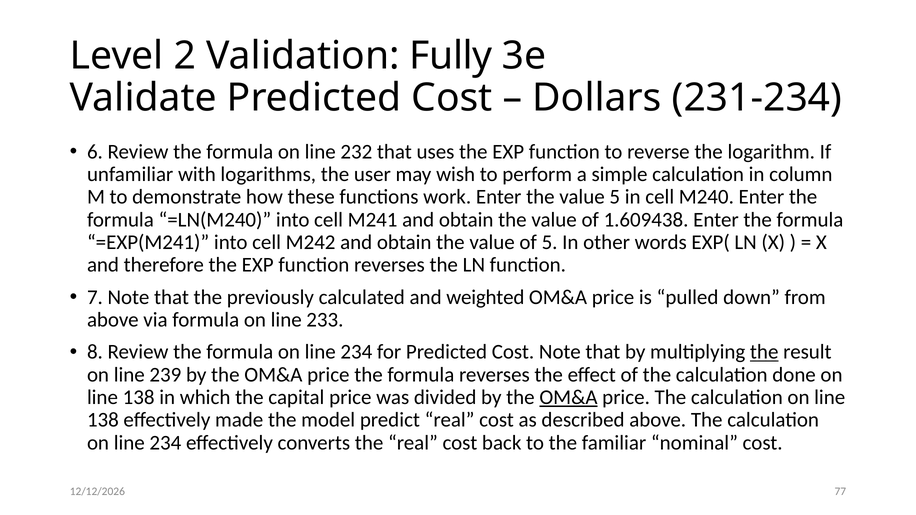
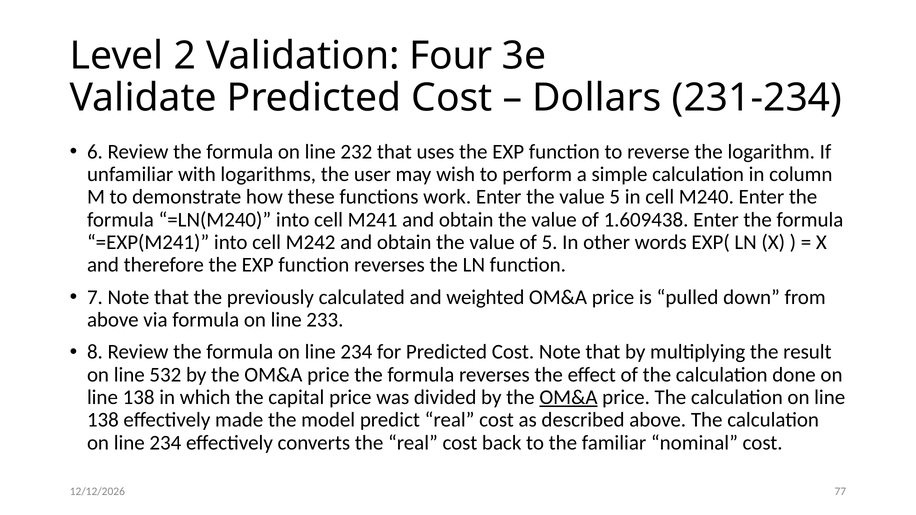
Fully: Fully -> Four
the at (764, 352) underline: present -> none
239: 239 -> 532
